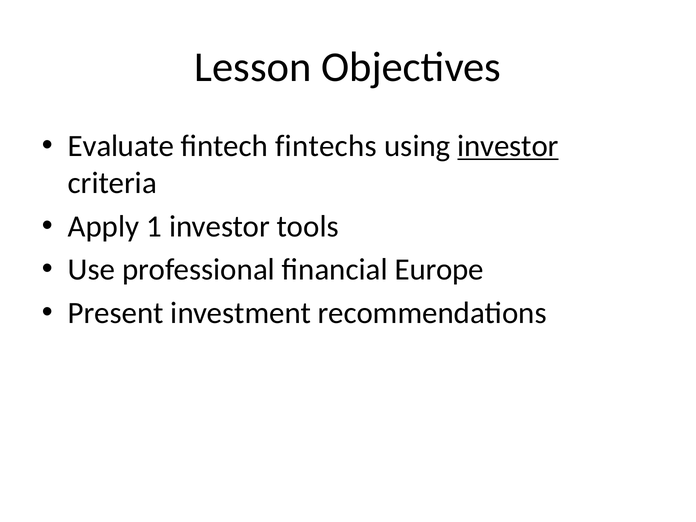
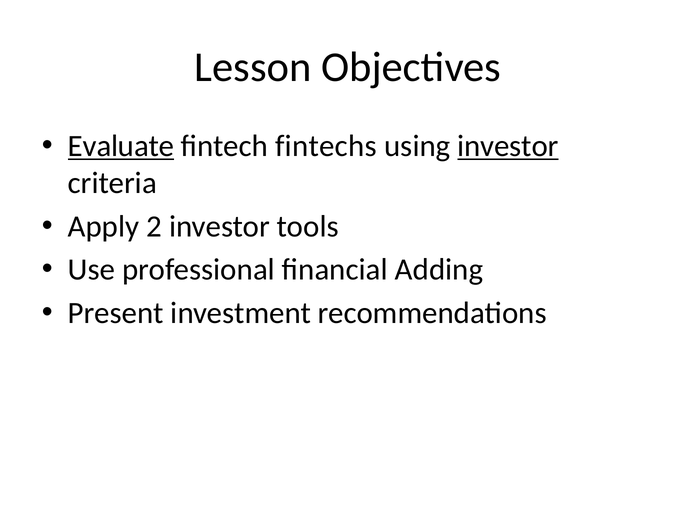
Evaluate underline: none -> present
1: 1 -> 2
Europe: Europe -> Adding
